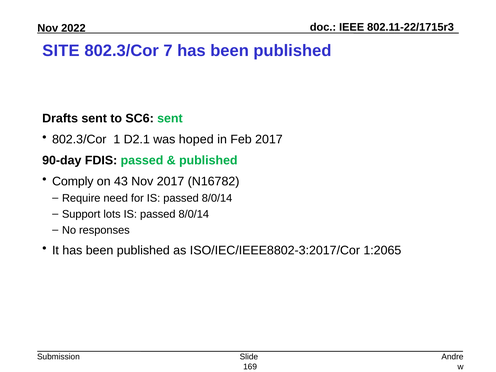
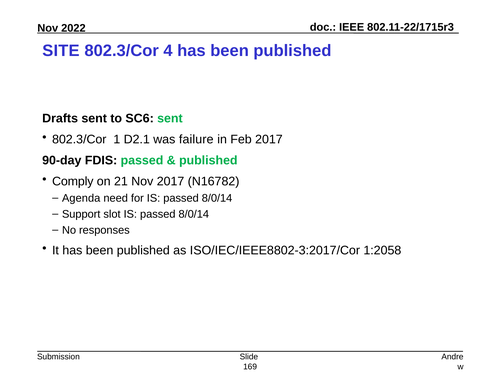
7: 7 -> 4
hoped: hoped -> failure
43: 43 -> 21
Require: Require -> Agenda
lots: lots -> slot
1:2065: 1:2065 -> 1:2058
